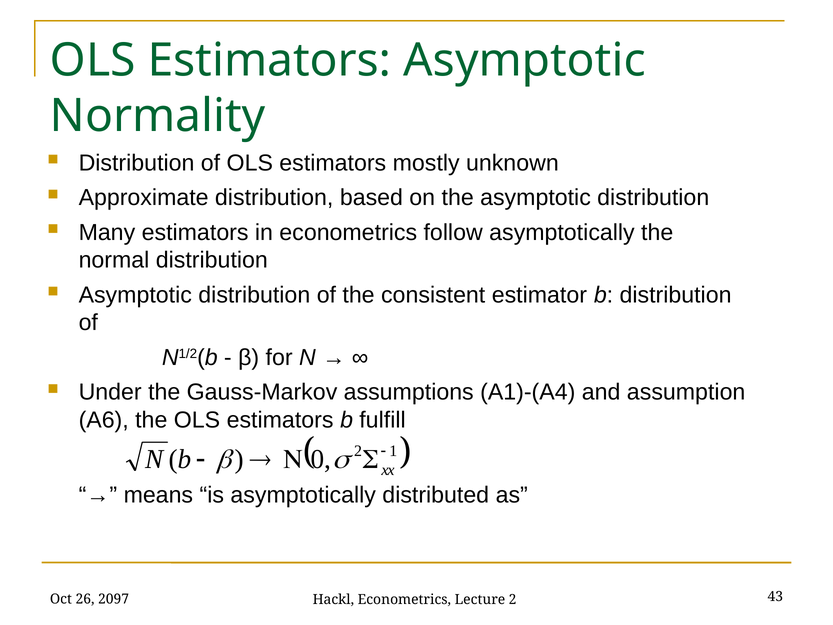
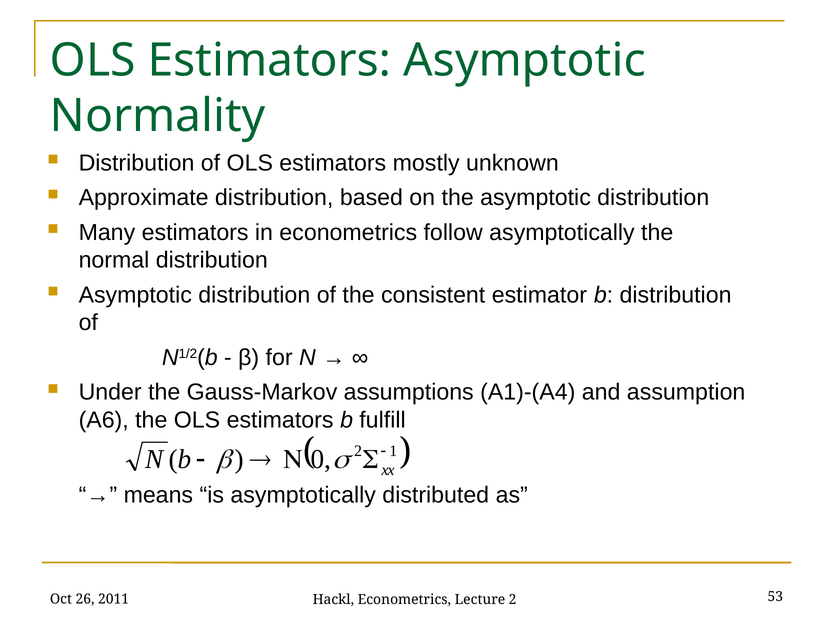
2097: 2097 -> 2011
43: 43 -> 53
